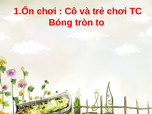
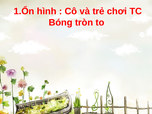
1.Ổn chơi: chơi -> hình
